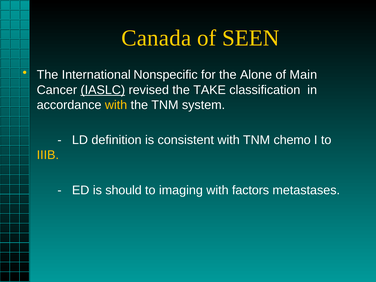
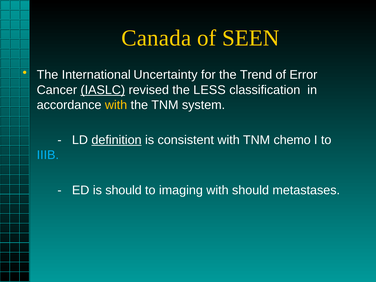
Nonspecific: Nonspecific -> Uncertainty
Alone: Alone -> Trend
Main: Main -> Error
TAKE: TAKE -> LESS
definition underline: none -> present
IIIB colour: yellow -> light blue
with factors: factors -> should
